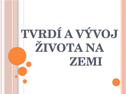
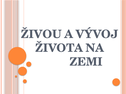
TVRDÍ: TVRDÍ -> ŽIVOU
